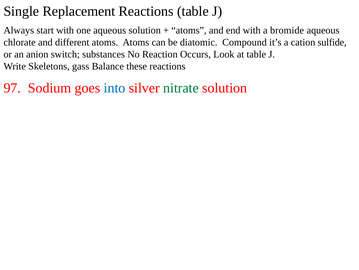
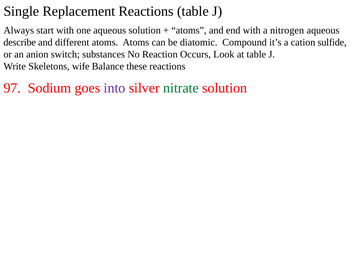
bromide: bromide -> nitrogen
chlorate: chlorate -> describe
gass: gass -> wife
into colour: blue -> purple
